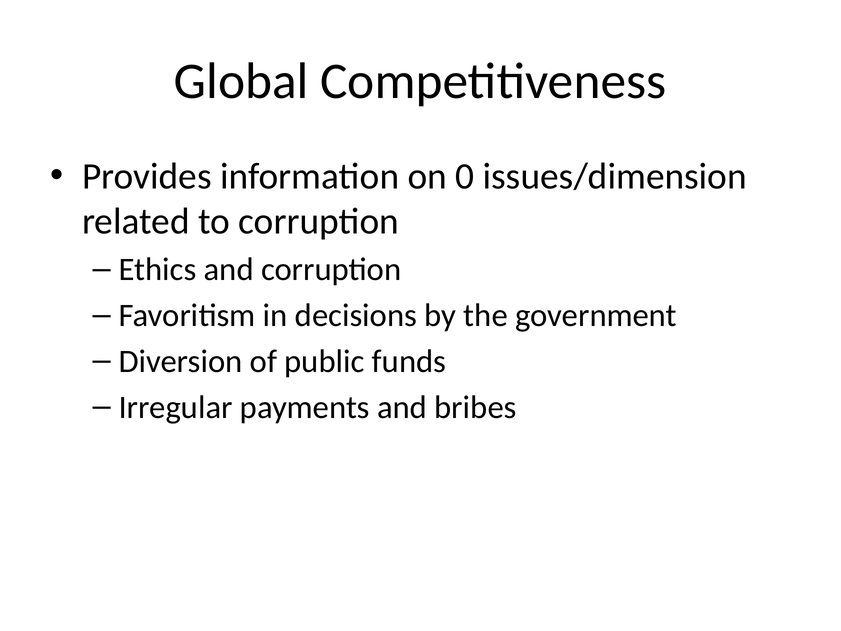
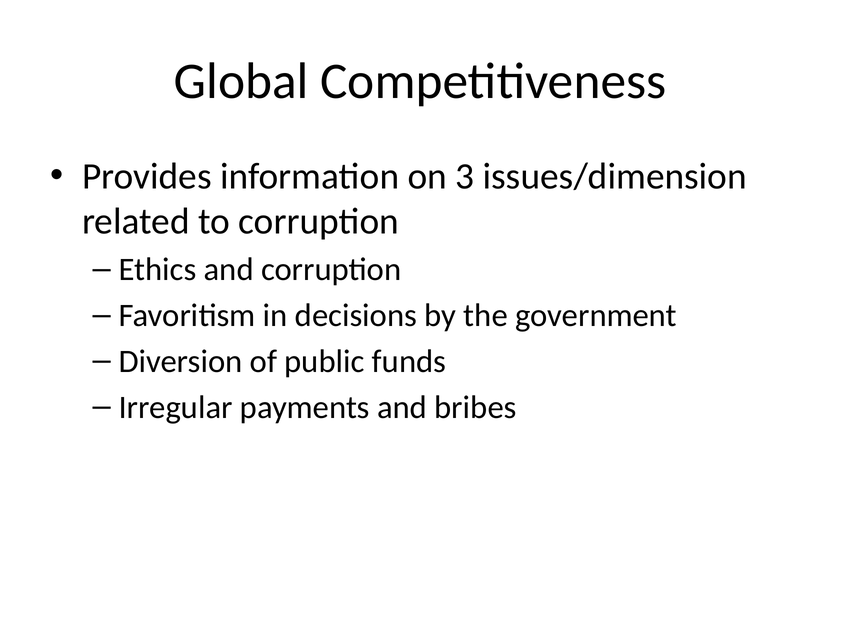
0: 0 -> 3
